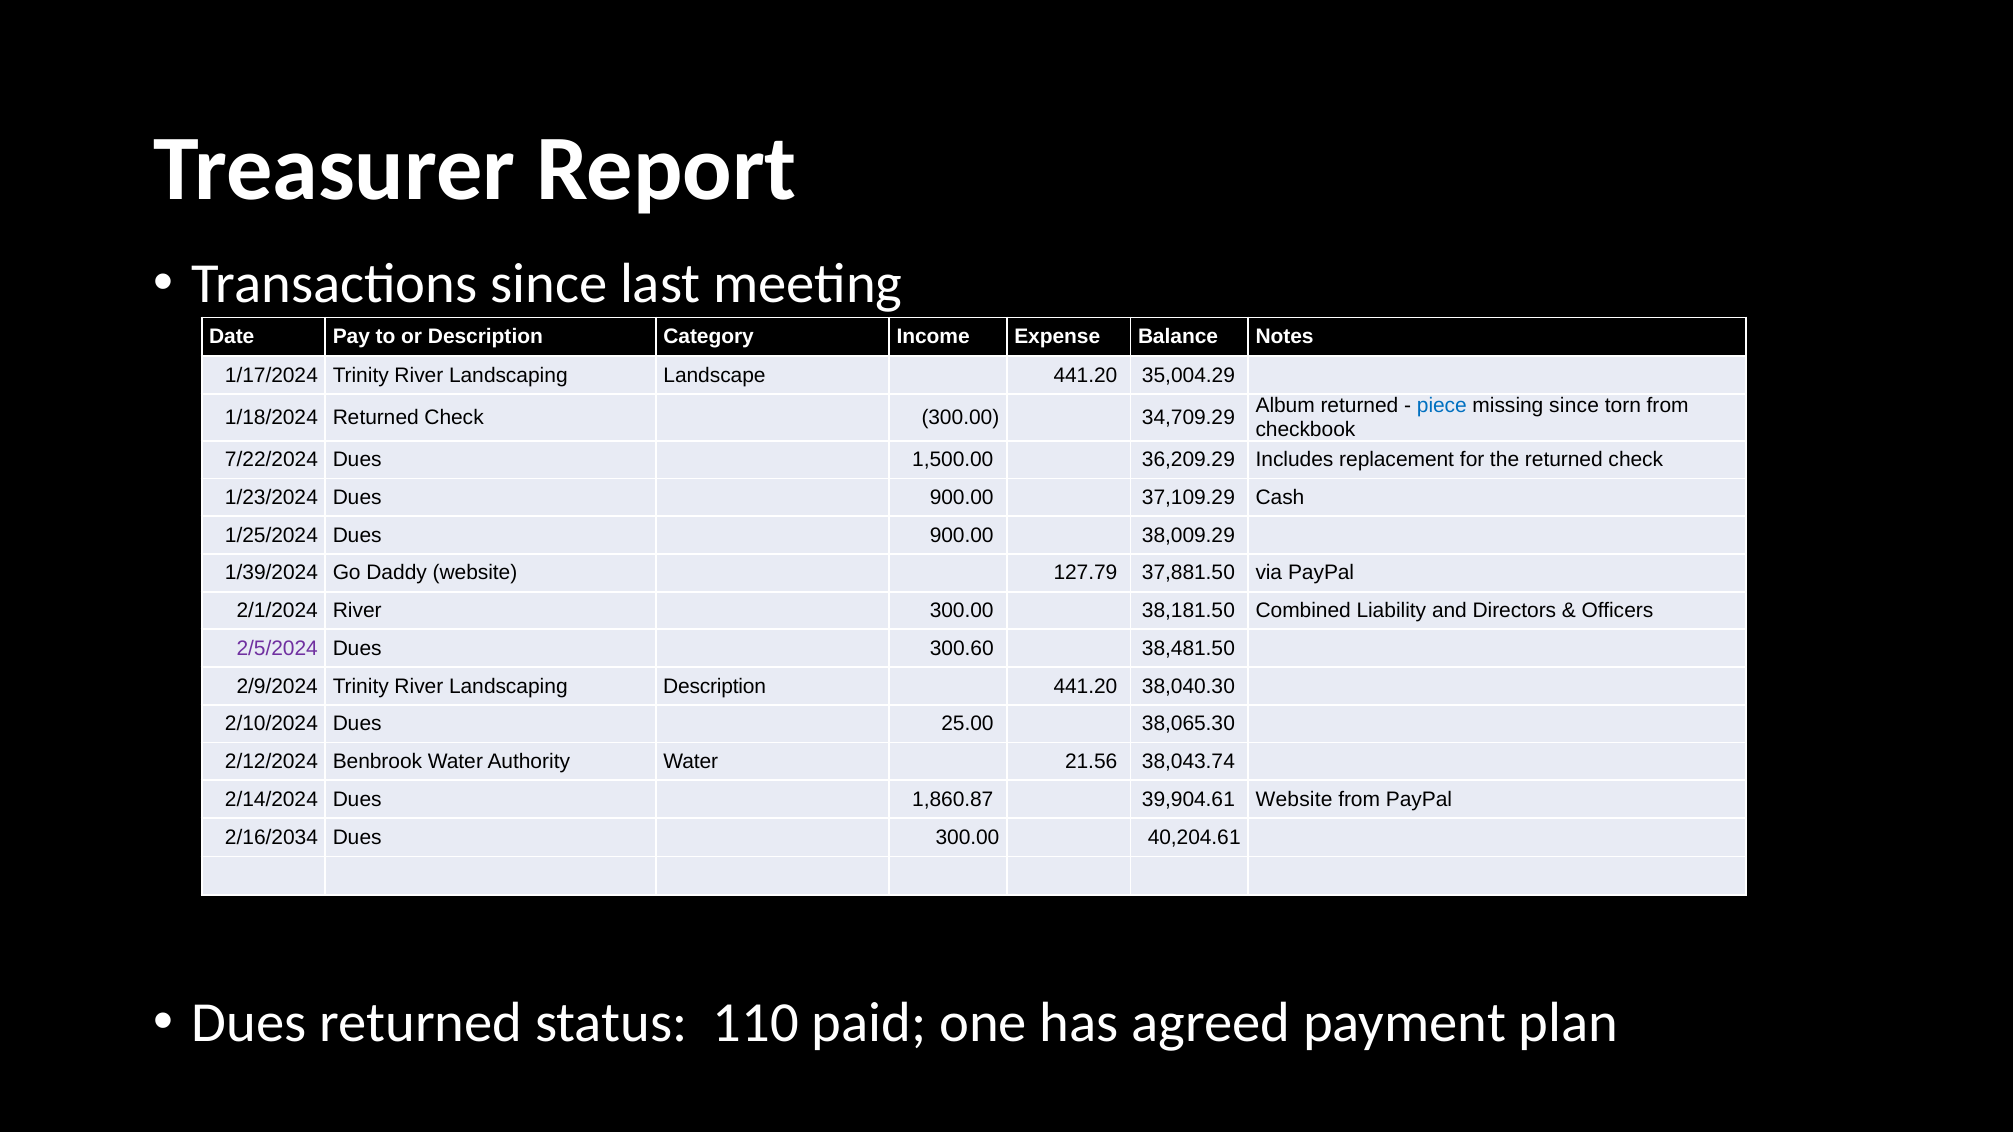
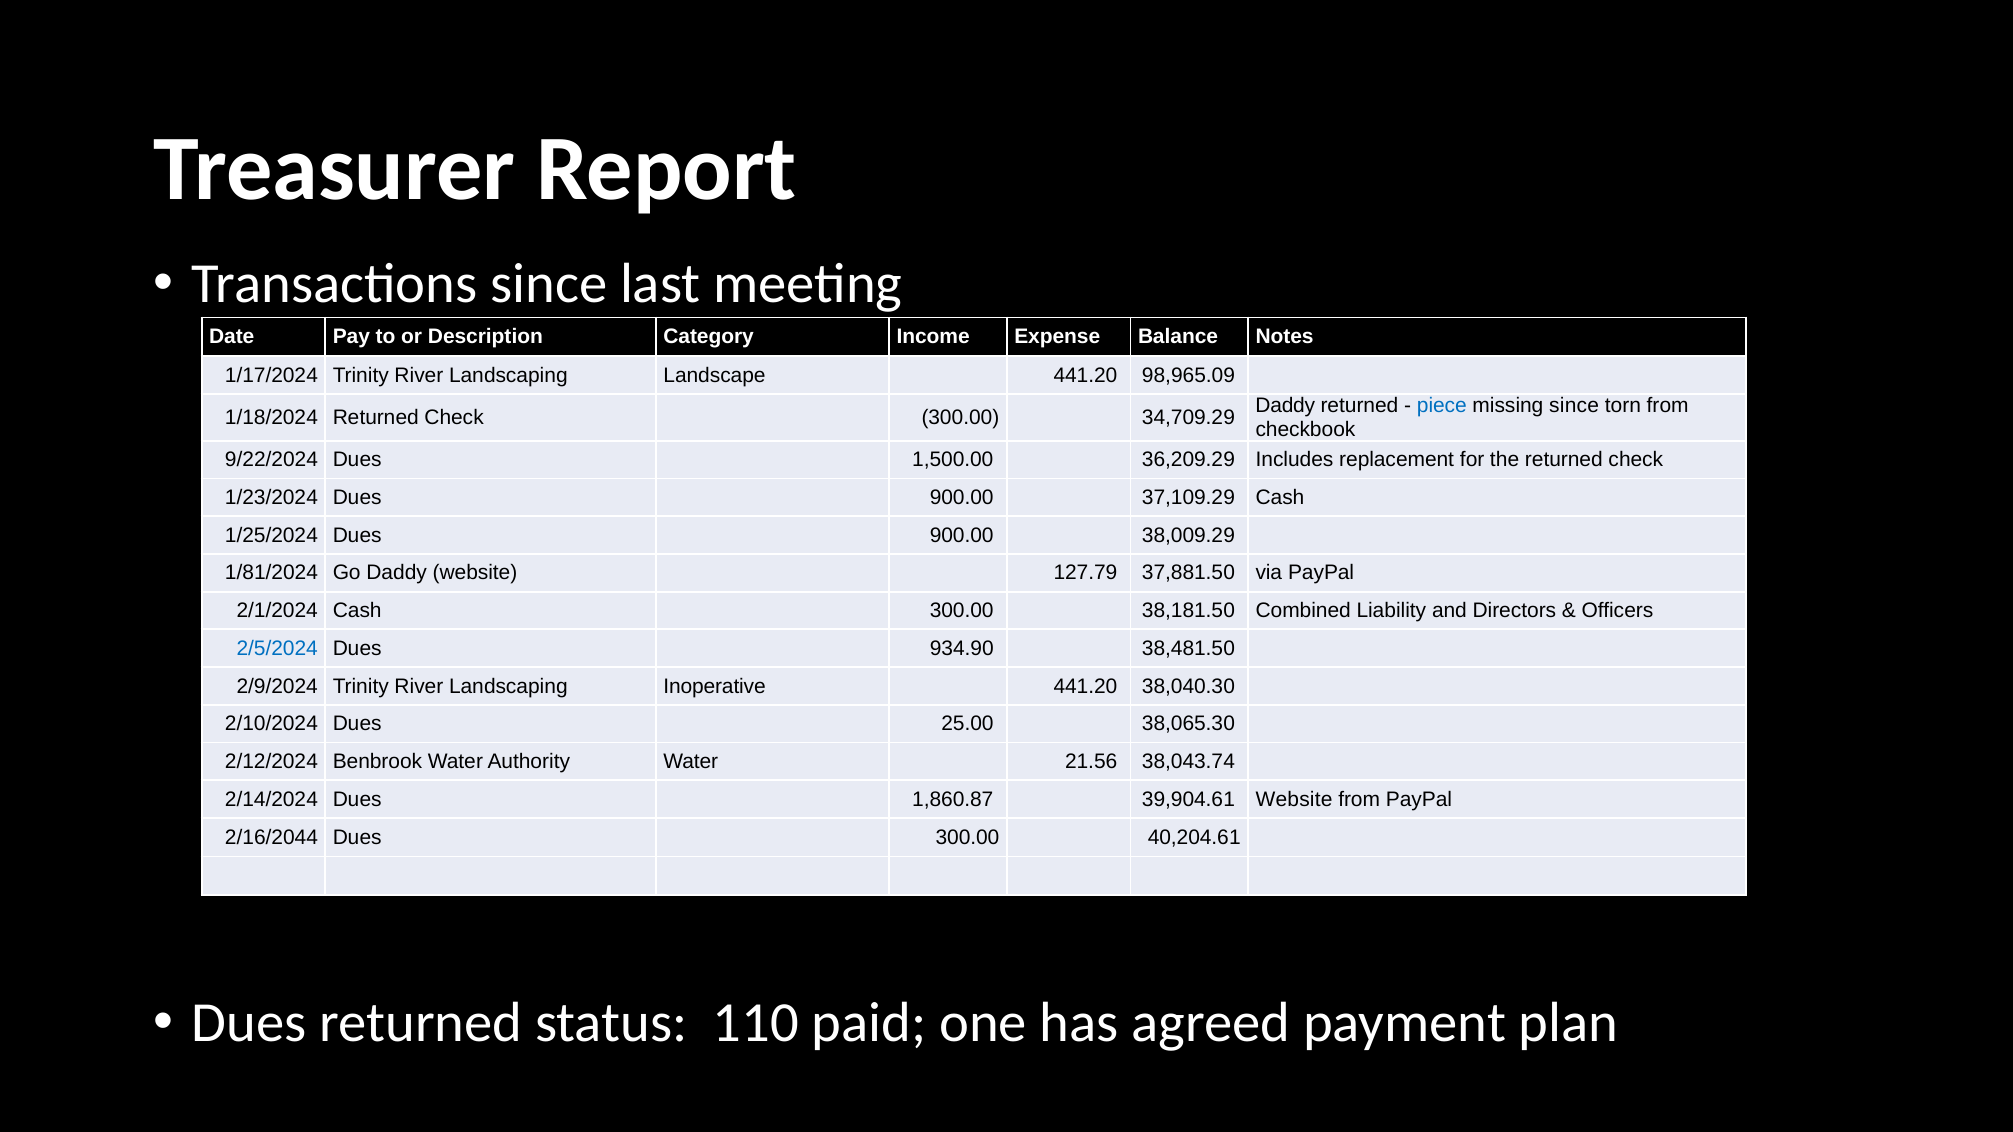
35,004.29: 35,004.29 -> 98,965.09
Album at (1285, 406): Album -> Daddy
7/22/2024: 7/22/2024 -> 9/22/2024
1/39/2024: 1/39/2024 -> 1/81/2024
2/1/2024 River: River -> Cash
2/5/2024 colour: purple -> blue
300.60: 300.60 -> 934.90
Landscaping Description: Description -> Inoperative
2/16/2034: 2/16/2034 -> 2/16/2044
